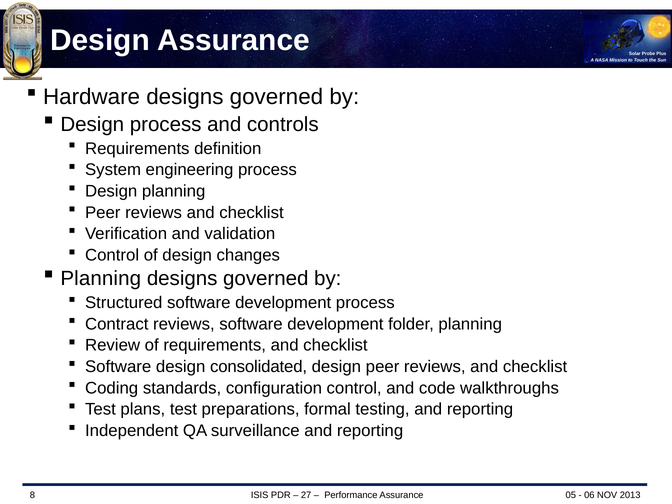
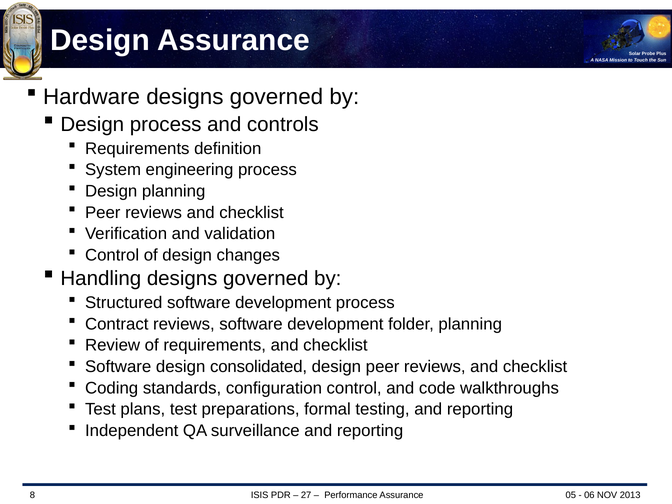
Planning at (101, 278): Planning -> Handling
